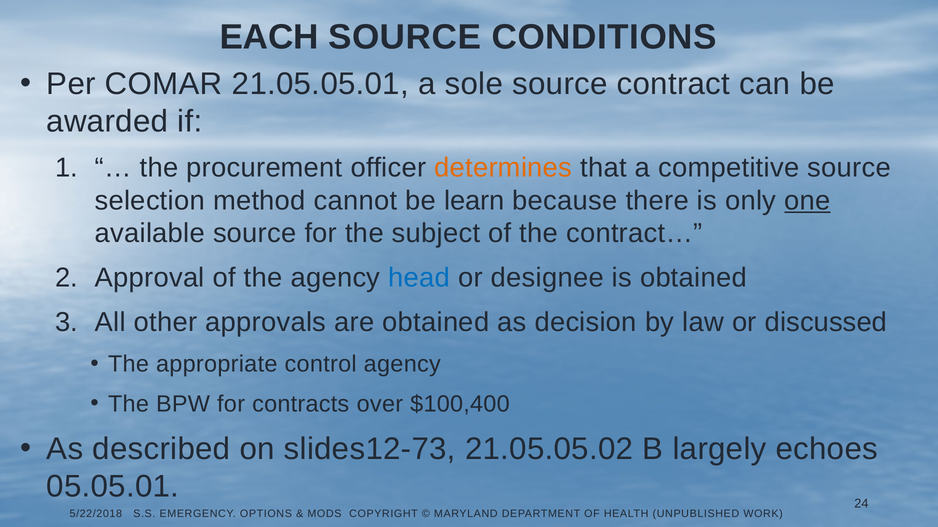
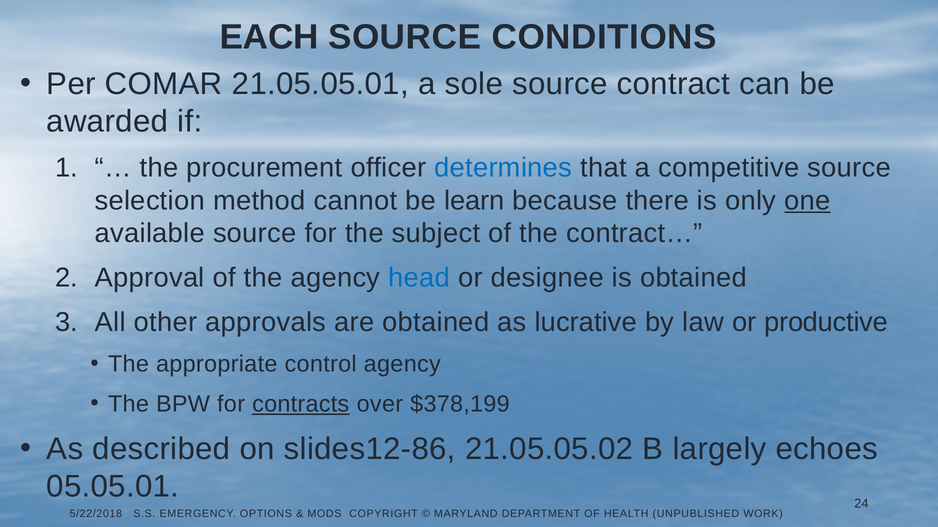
determines colour: orange -> blue
decision: decision -> lucrative
discussed: discussed -> productive
contracts underline: none -> present
$100,400: $100,400 -> $378,199
slides12-73: slides12-73 -> slides12-86
